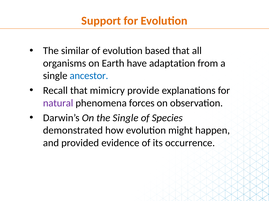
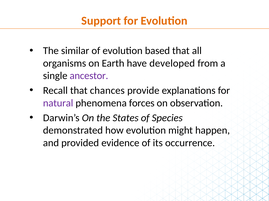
adaptation: adaptation -> developed
ancestor colour: blue -> purple
mimicry: mimicry -> chances
the Single: Single -> States
